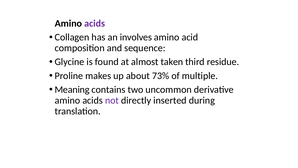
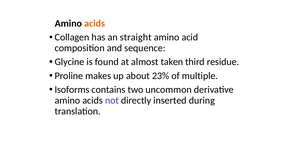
acids at (95, 23) colour: purple -> orange
involves: involves -> straight
73%: 73% -> 23%
Meaning: Meaning -> Isoforms
